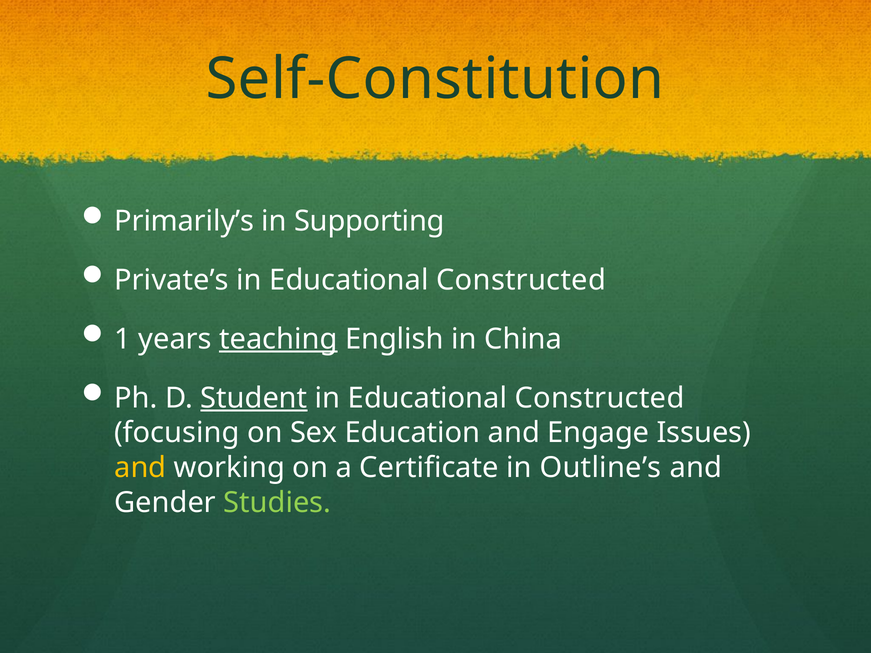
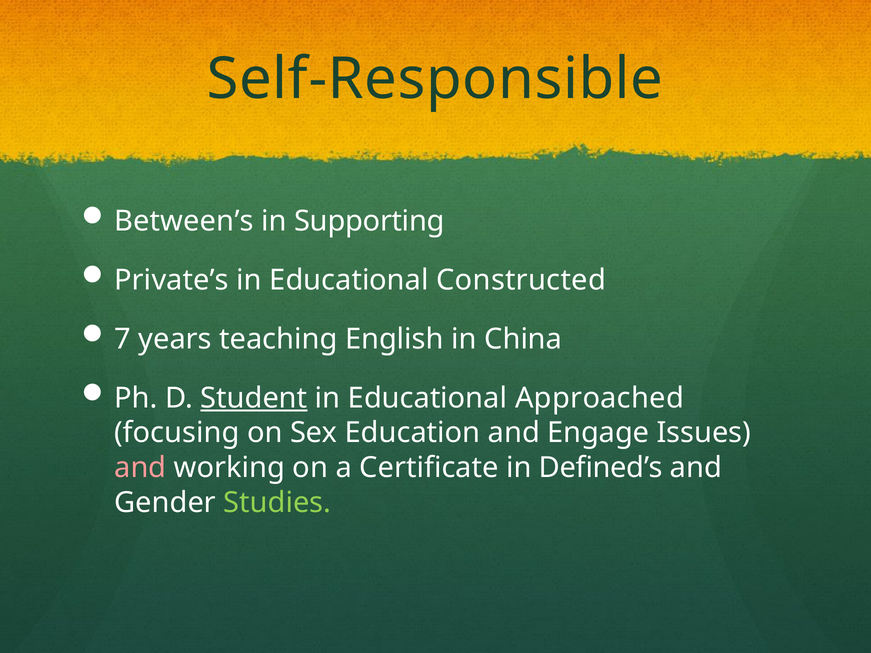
Self-Constitution: Self-Constitution -> Self-Responsible
Primarily’s: Primarily’s -> Between’s
1: 1 -> 7
teaching underline: present -> none
Constructed at (600, 398): Constructed -> Approached
and at (140, 468) colour: yellow -> pink
Outline’s: Outline’s -> Defined’s
